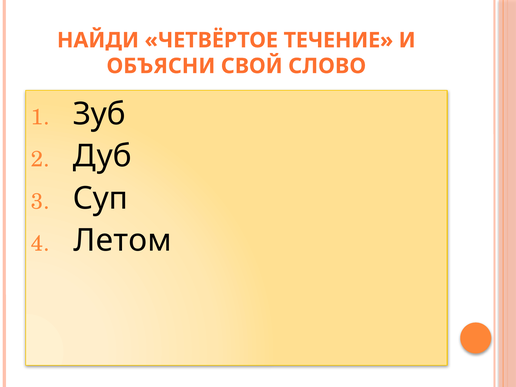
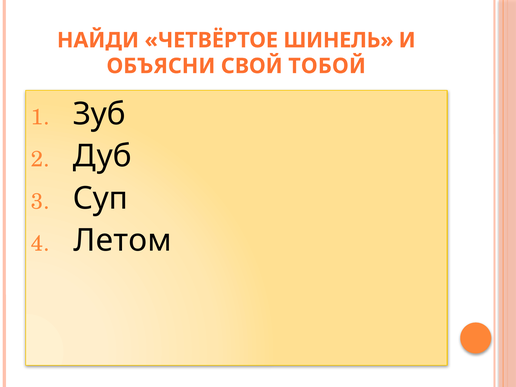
ТЕЧЕНИЕ: ТЕЧЕНИЕ -> ШИНЕЛЬ
СЛОВО: СЛОВО -> ТОБОЙ
